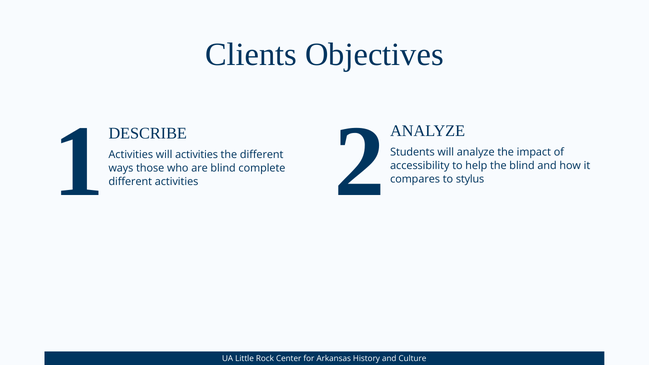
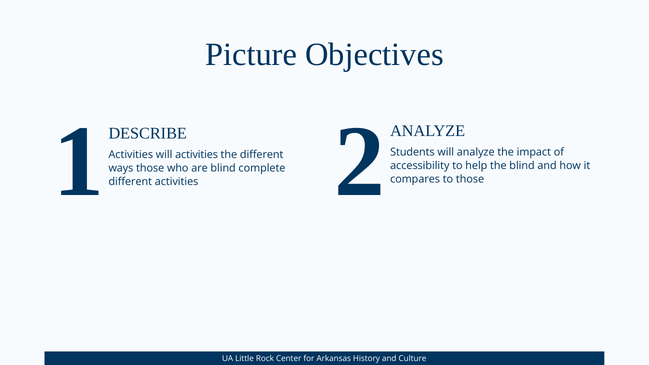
Clients: Clients -> Picture
to stylus: stylus -> those
